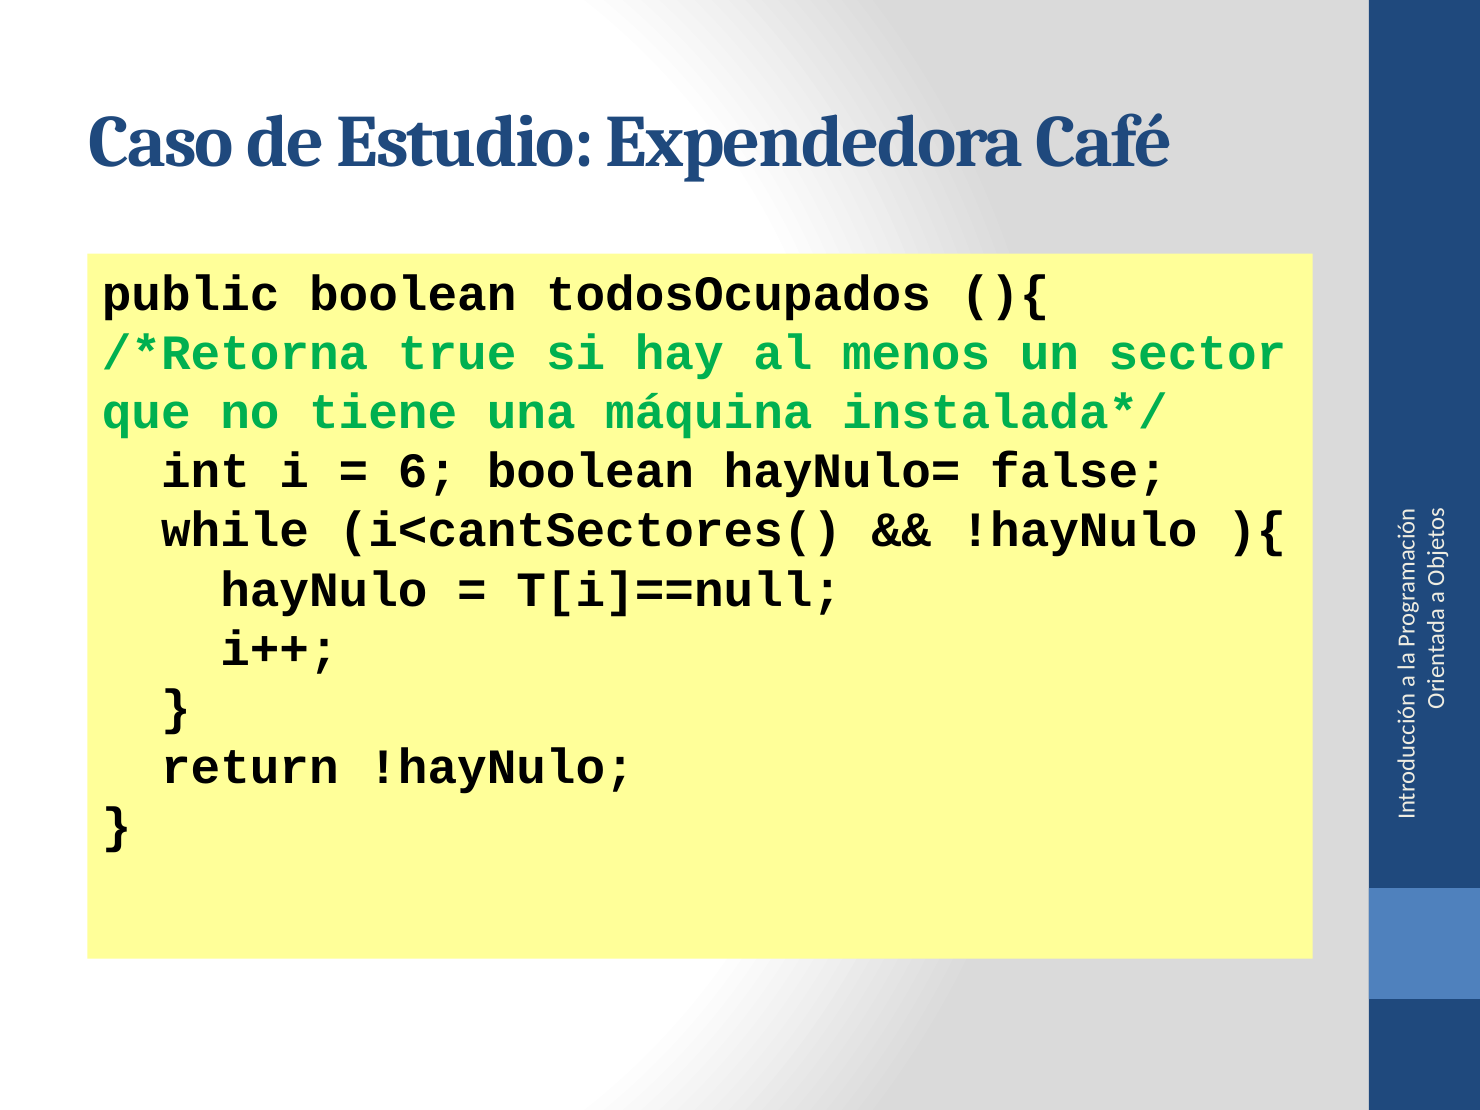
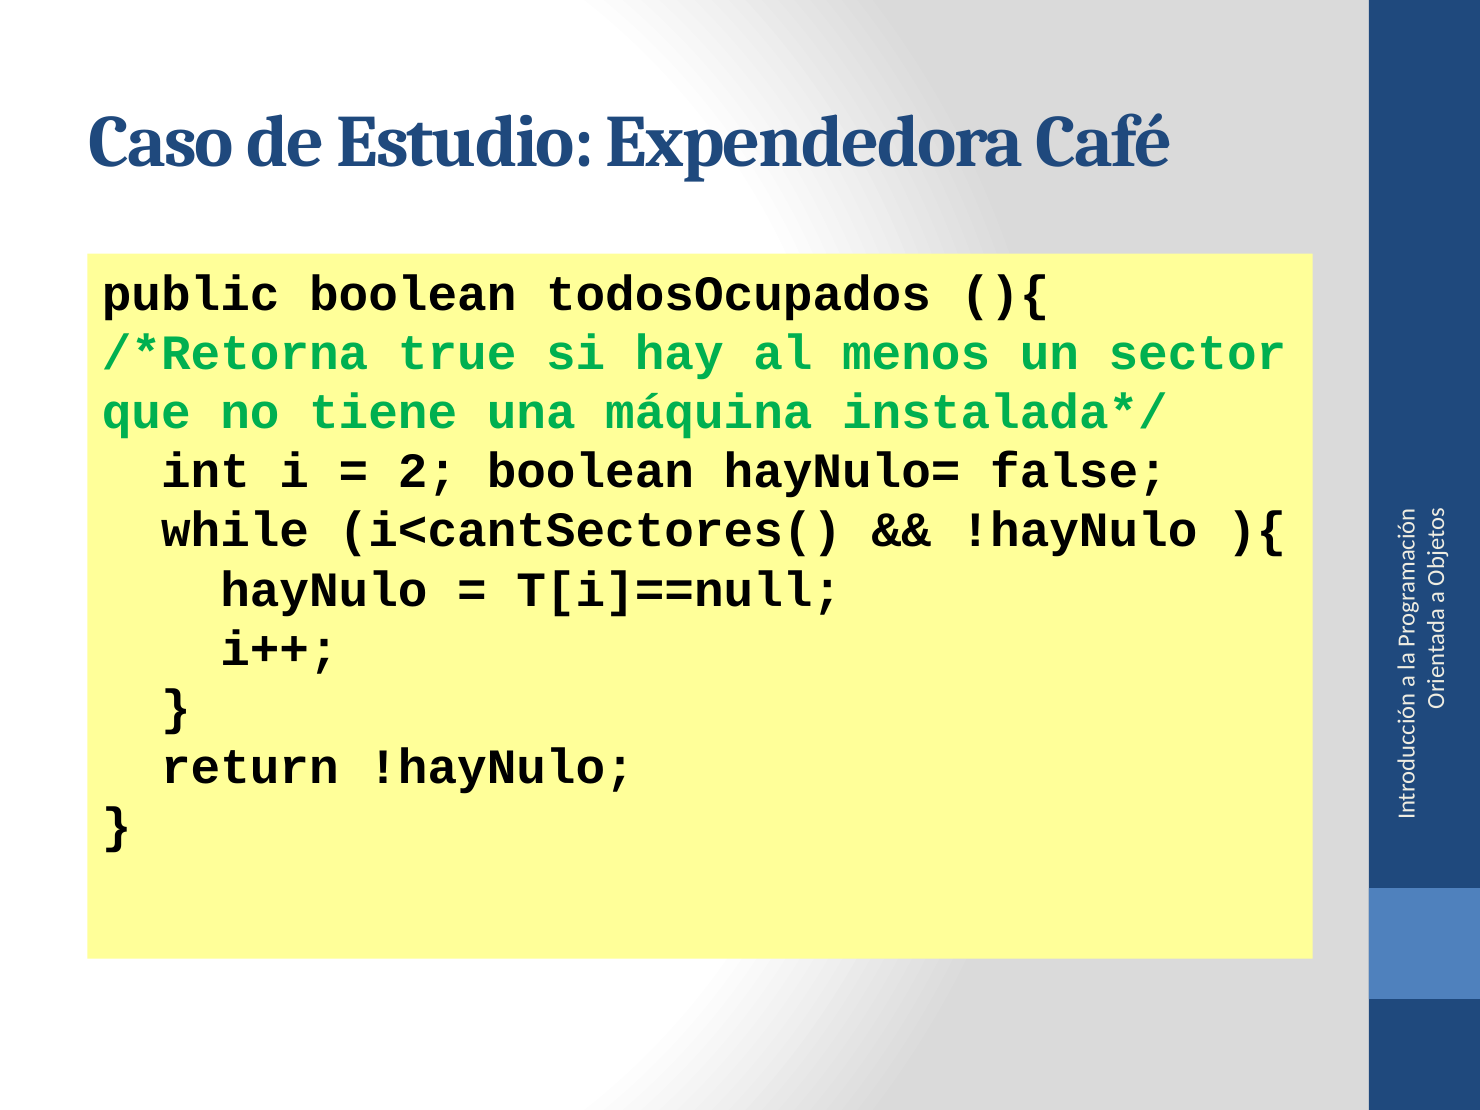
6: 6 -> 2
